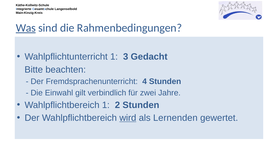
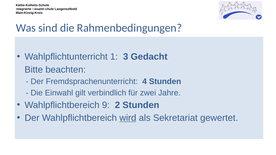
Was underline: present -> none
Wahlpflichtbereich 1: 1 -> 9
Lernenden: Lernenden -> Sekretariat
